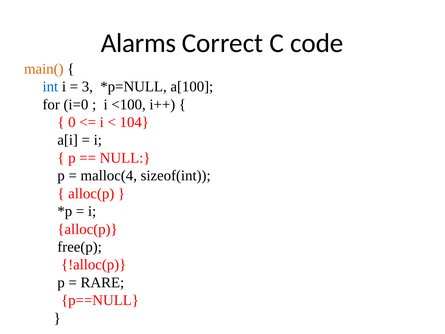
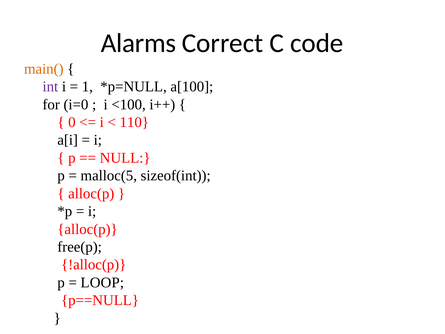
int colour: blue -> purple
3: 3 -> 1
104: 104 -> 110
malloc(4: malloc(4 -> malloc(5
RARE: RARE -> LOOP
